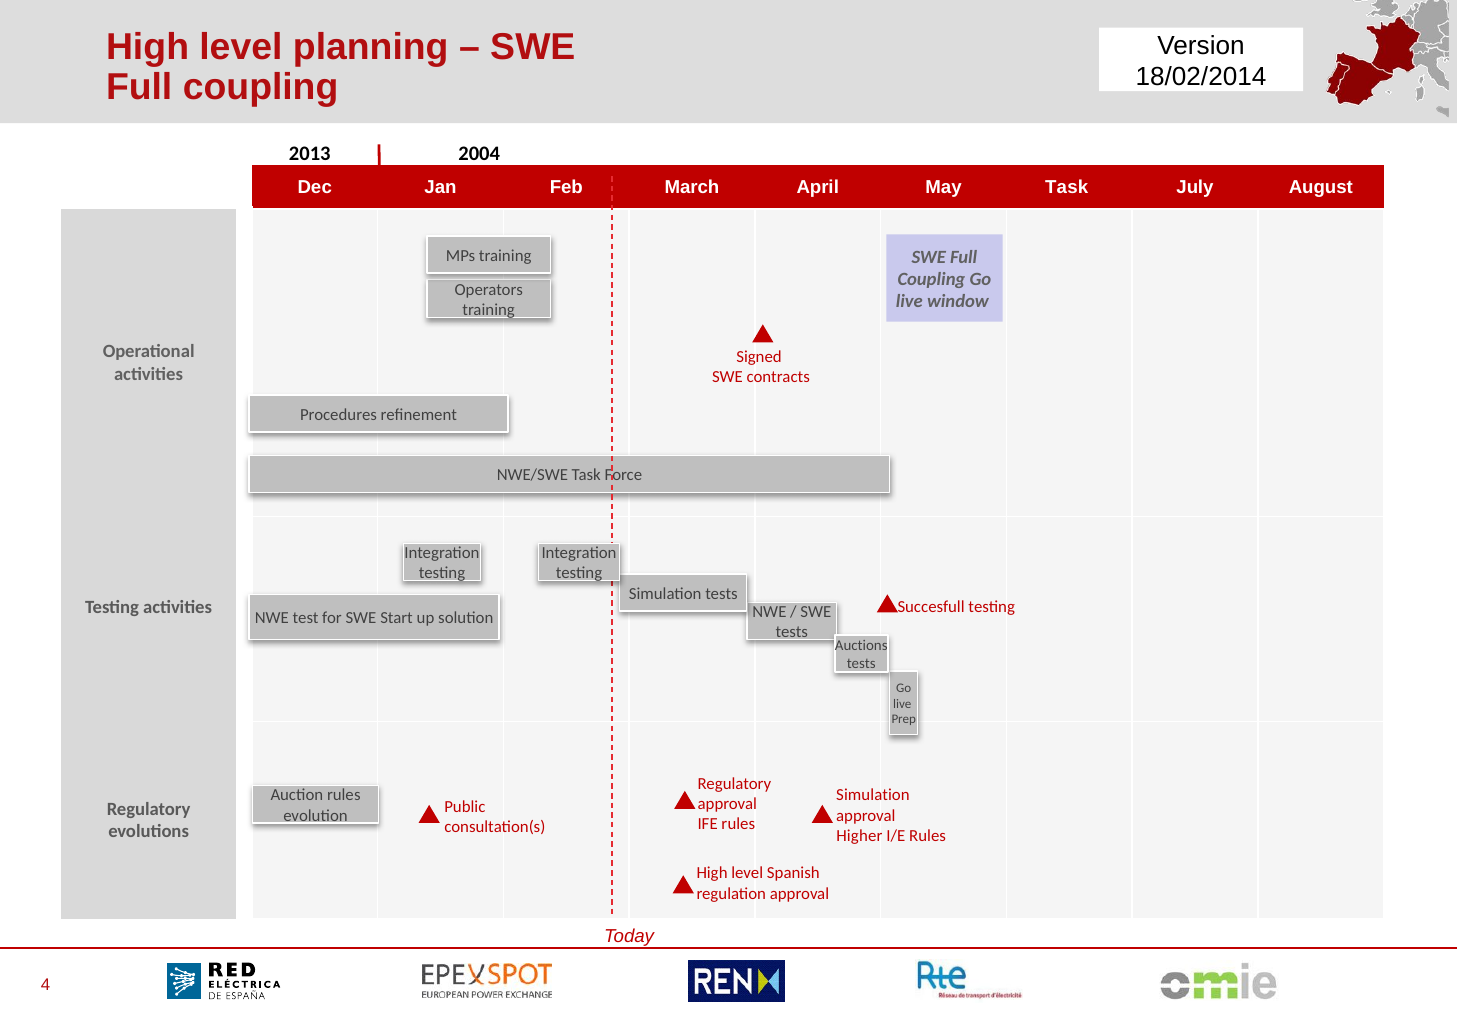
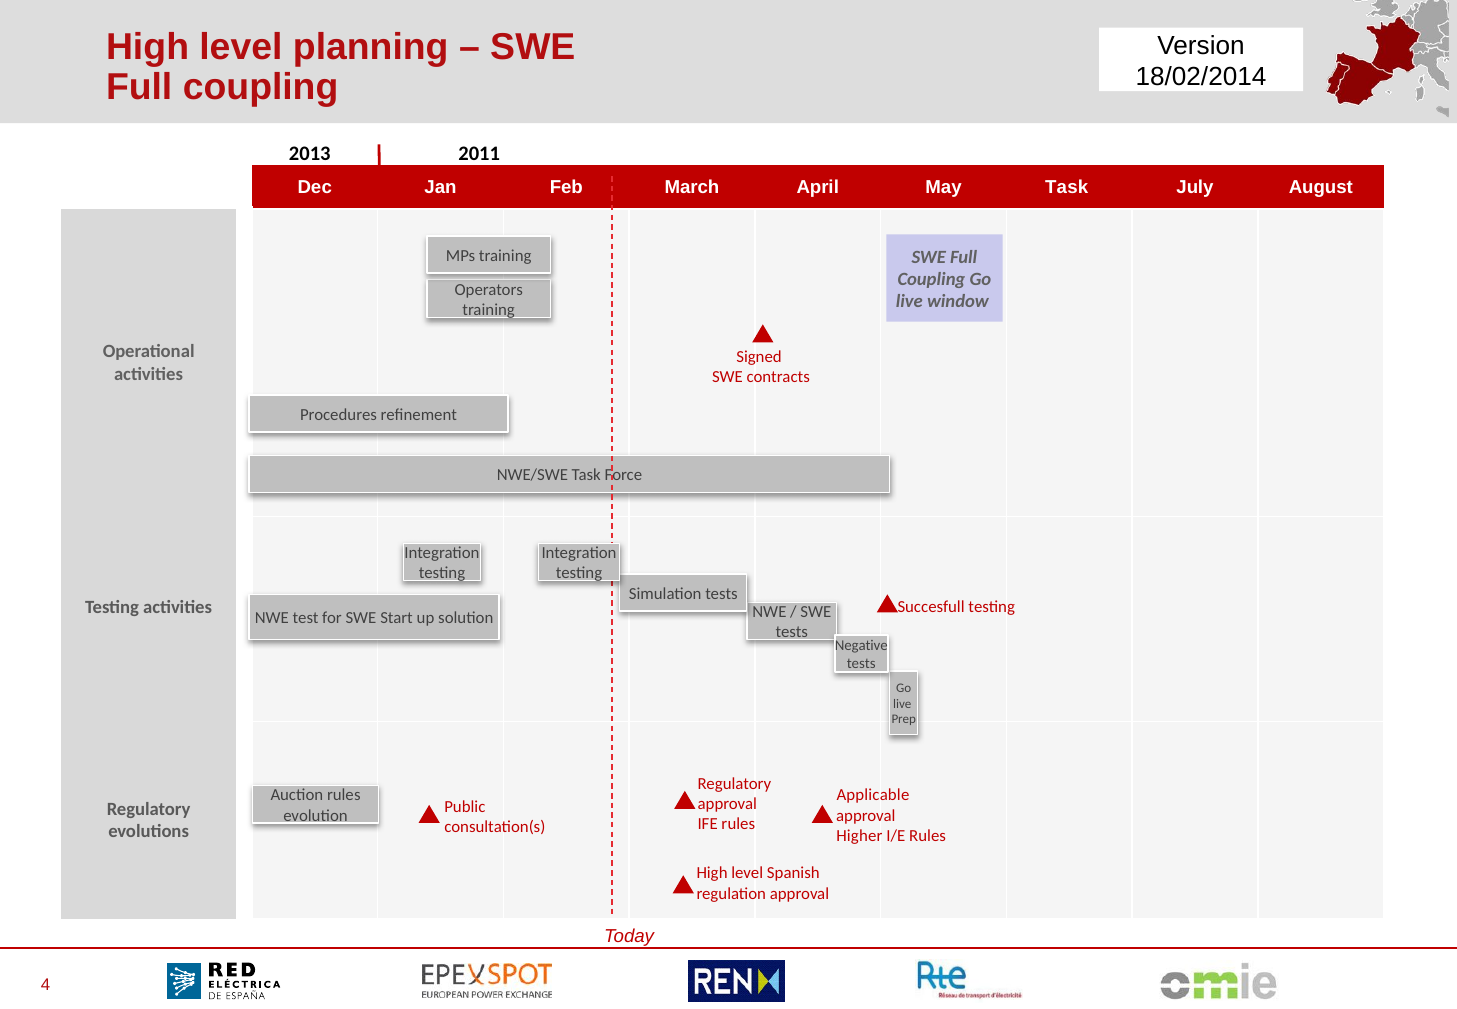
2004: 2004 -> 2011
Auctions: Auctions -> Negative
Simulation at (873, 795): Simulation -> Applicable
